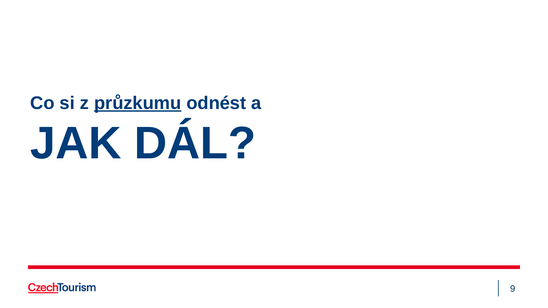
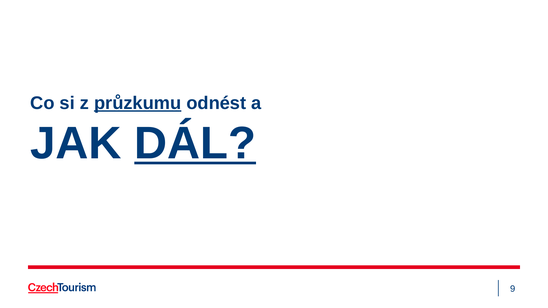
DÁL underline: none -> present
